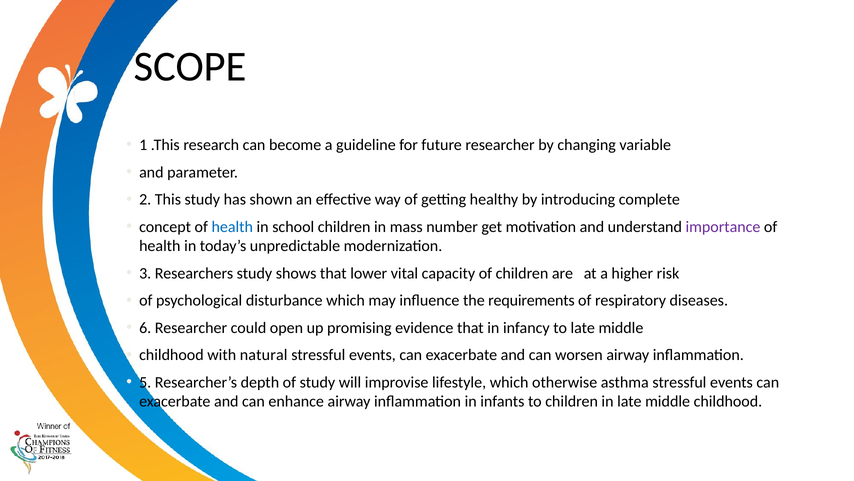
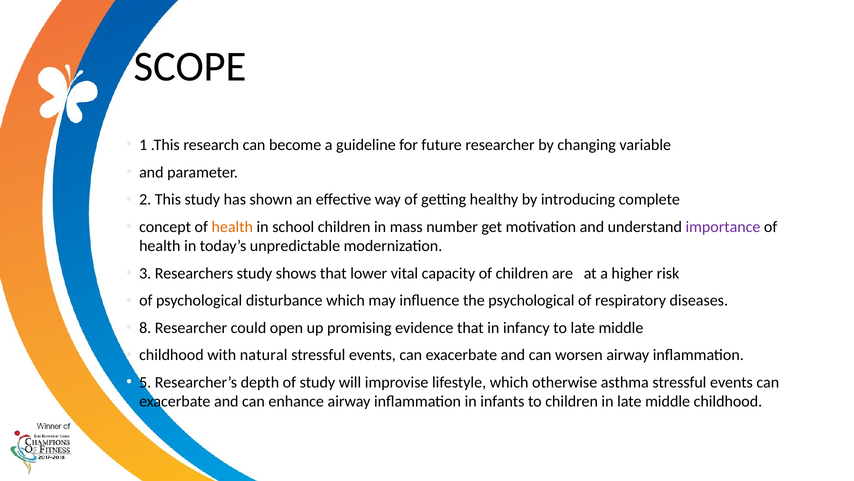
health at (232, 227) colour: blue -> orange
the requirements: requirements -> psychological
6: 6 -> 8
